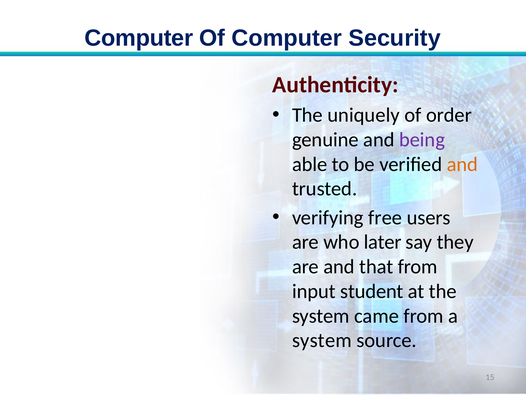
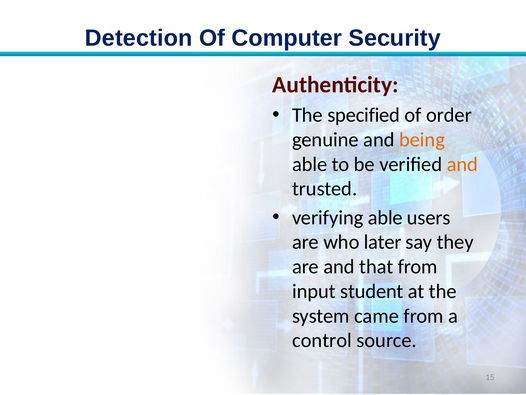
Computer at (139, 38): Computer -> Detection
uniquely: uniquely -> specified
being colour: purple -> orange
verifying free: free -> able
system at (322, 340): system -> control
